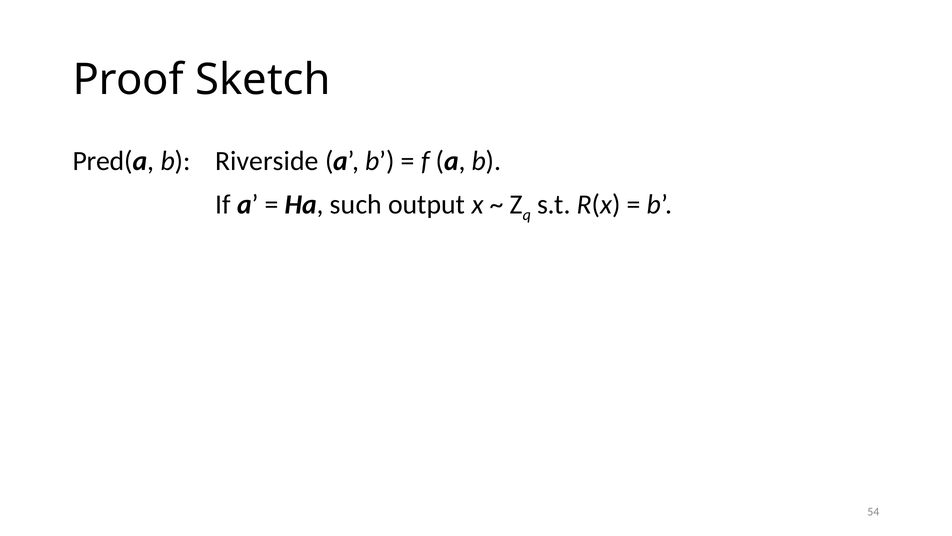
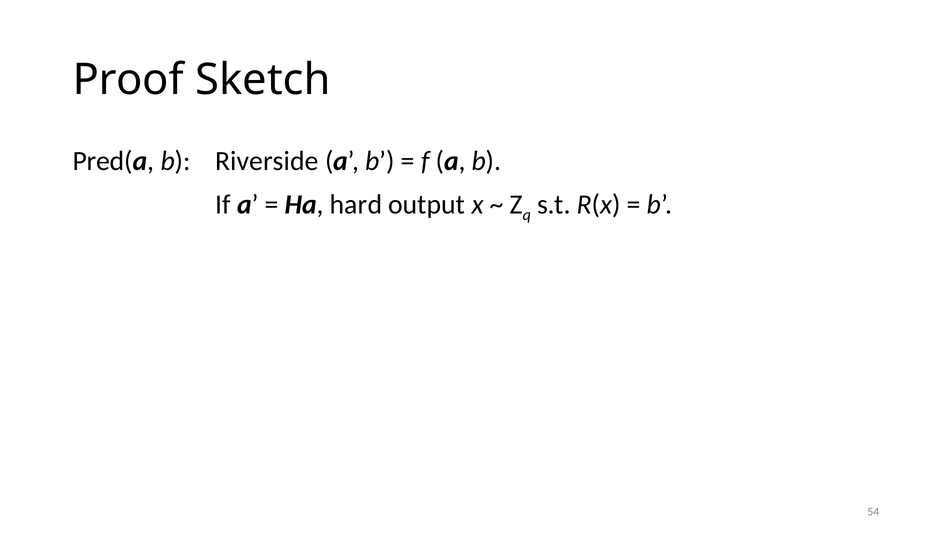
such: such -> hard
